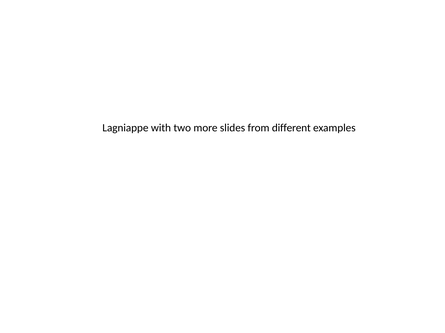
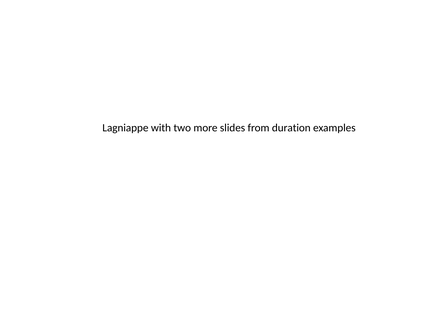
different: different -> duration
